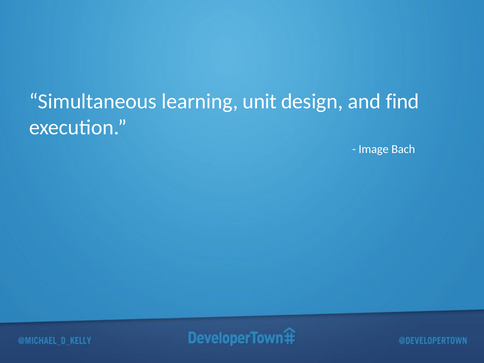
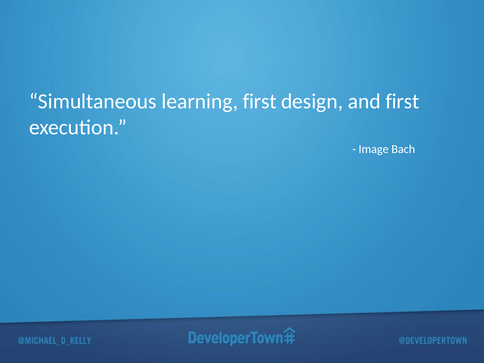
learning unit: unit -> first
and find: find -> first
